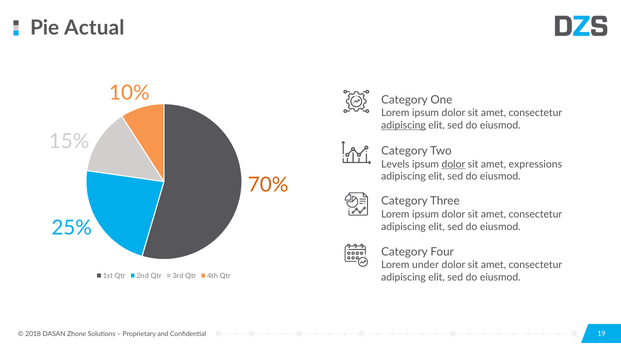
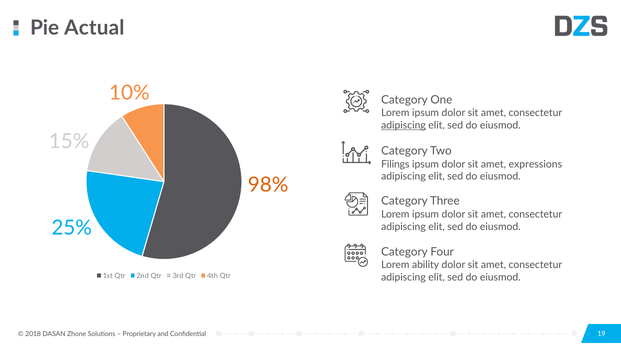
Levels: Levels -> Filings
dolor at (453, 164) underline: present -> none
70%: 70% -> 98%
under: under -> ability
